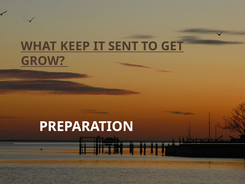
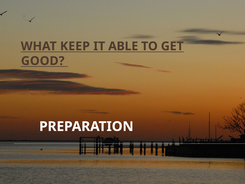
SENT: SENT -> ABLE
GROW: GROW -> GOOD
